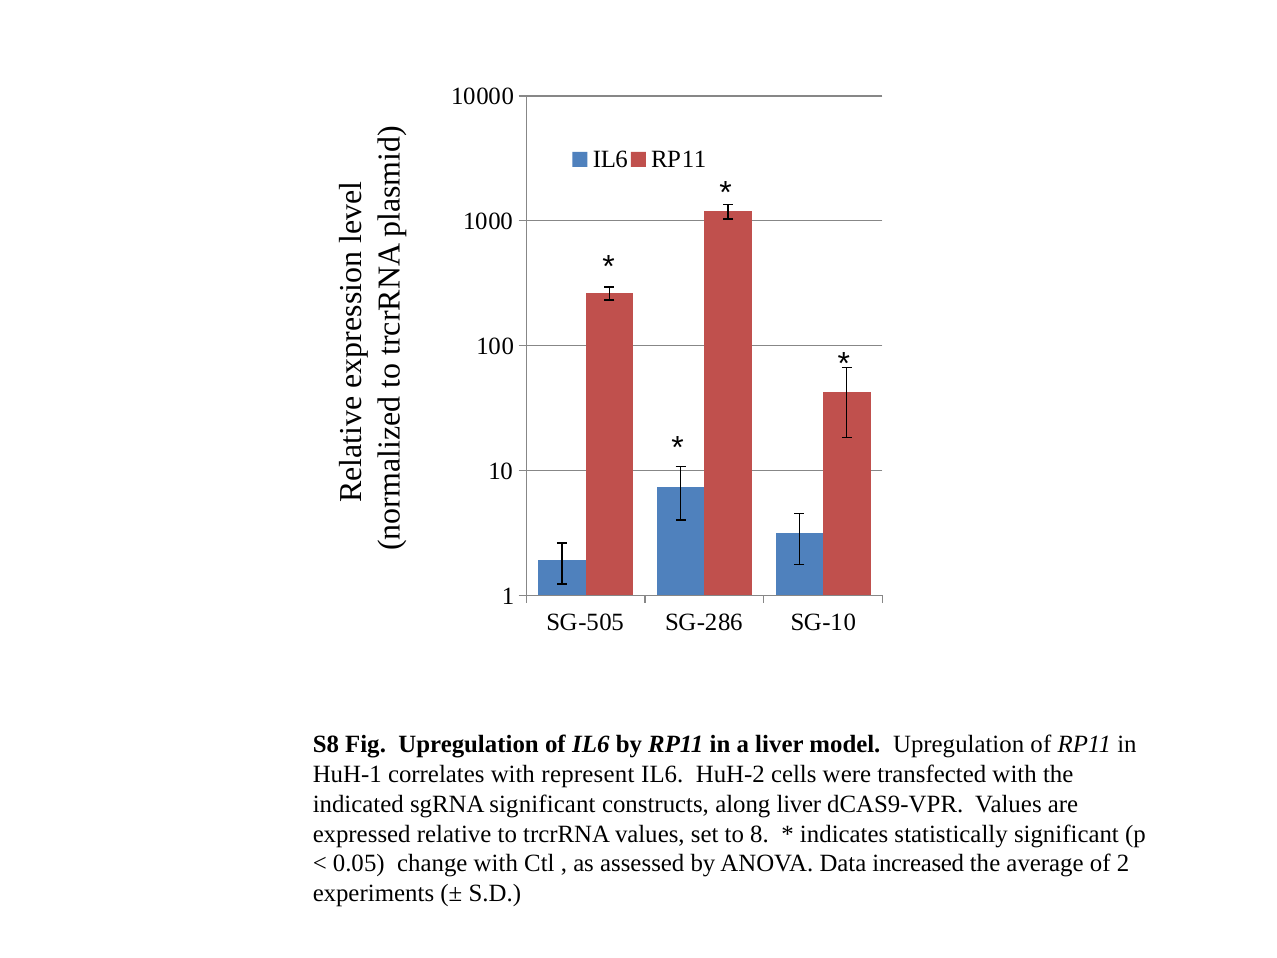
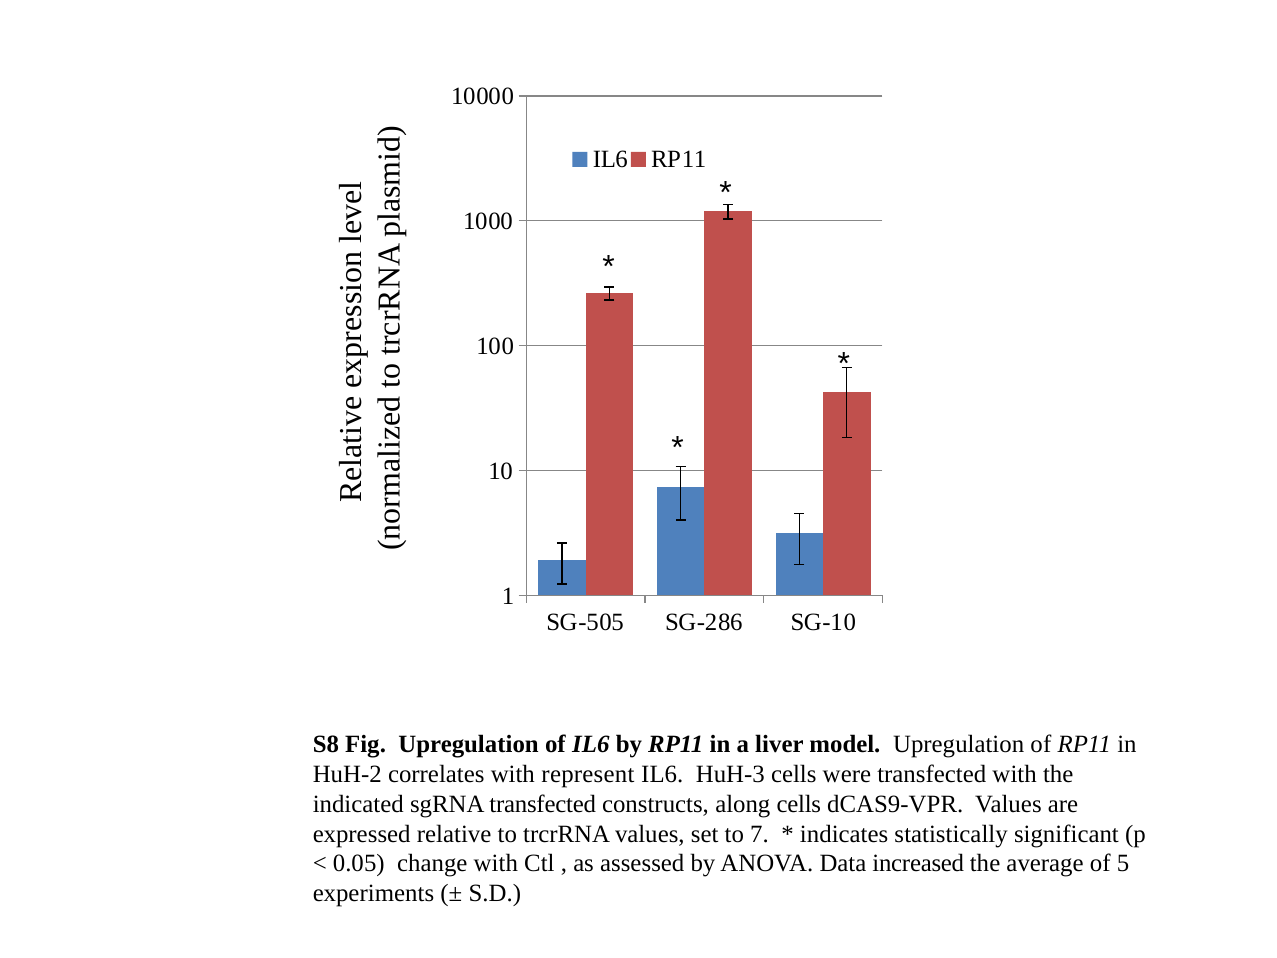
HuH-1: HuH-1 -> HuH-2
HuH-2: HuH-2 -> HuH-3
sgRNA significant: significant -> transfected
along liver: liver -> cells
8: 8 -> 7
2: 2 -> 5
